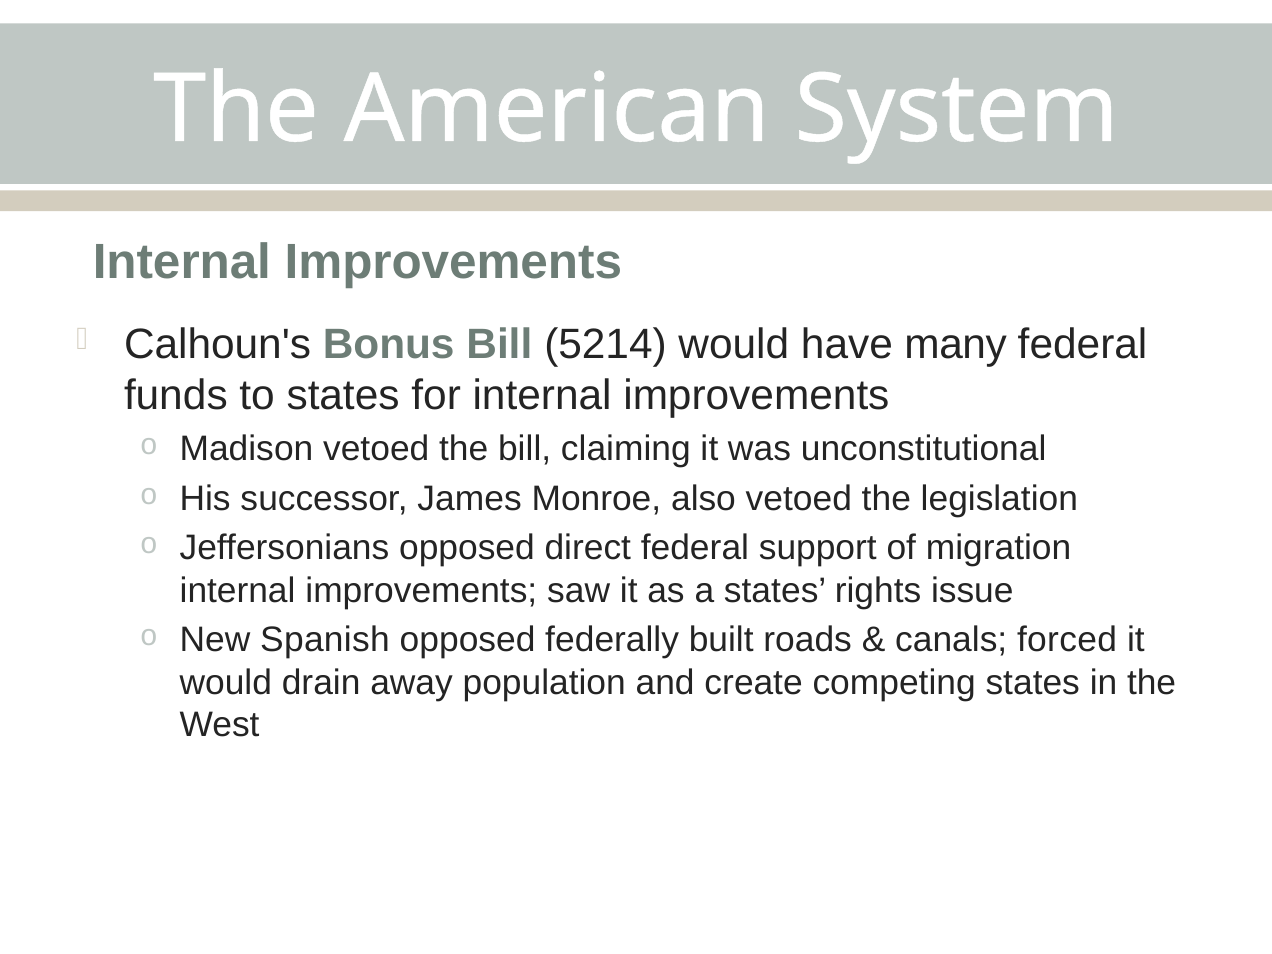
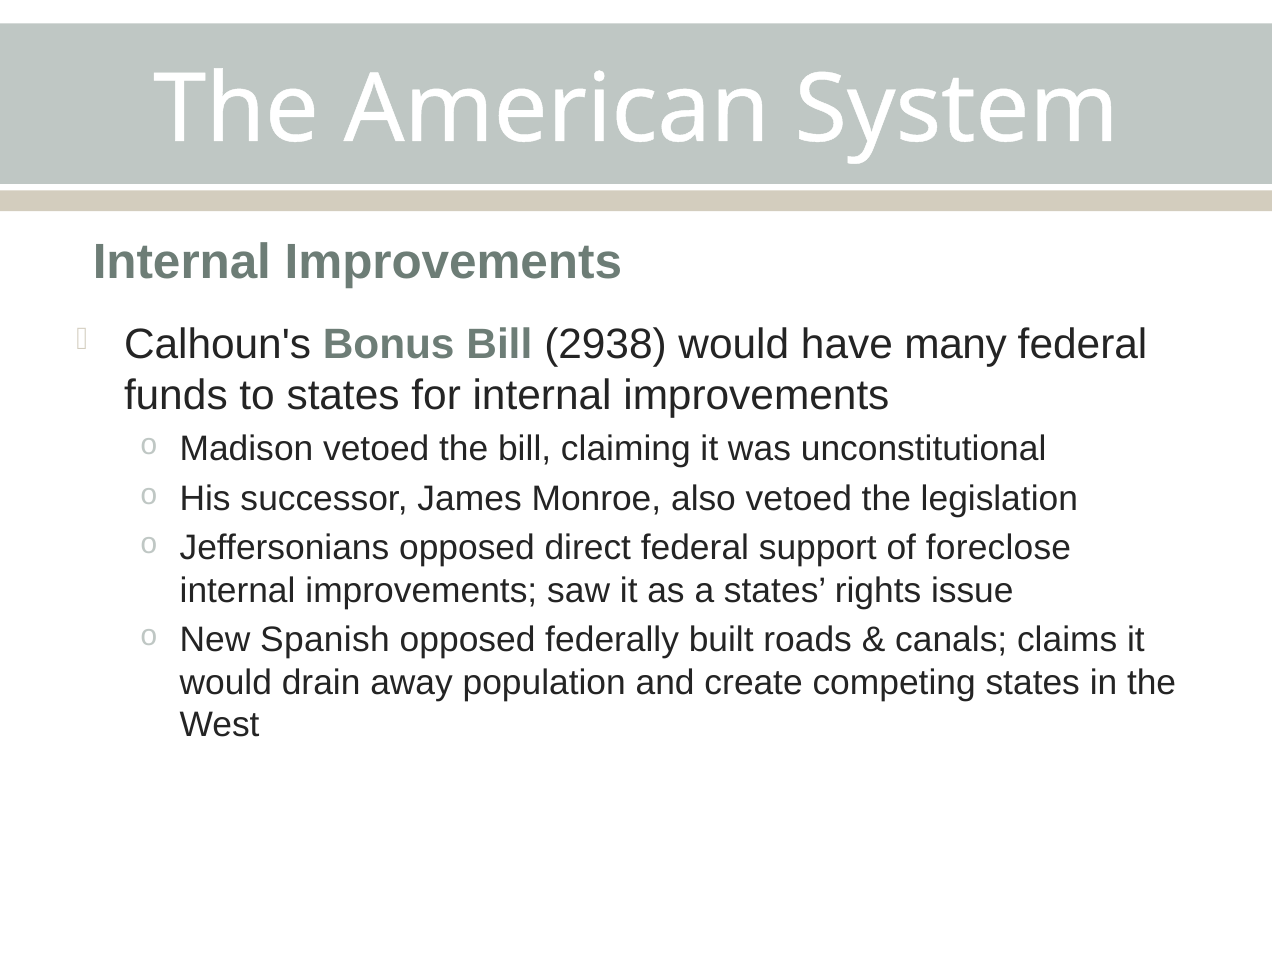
5214: 5214 -> 2938
migration: migration -> foreclose
forced: forced -> claims
